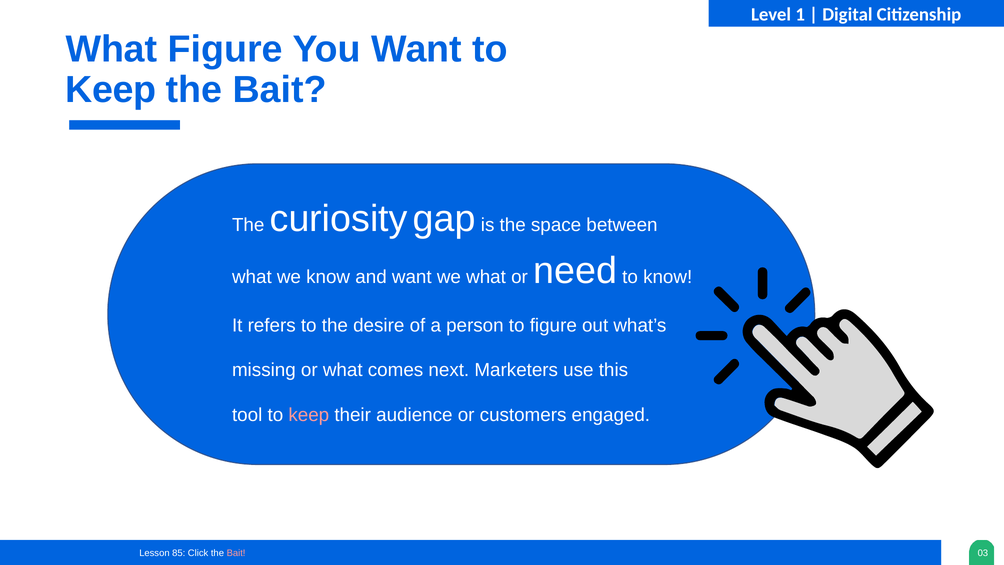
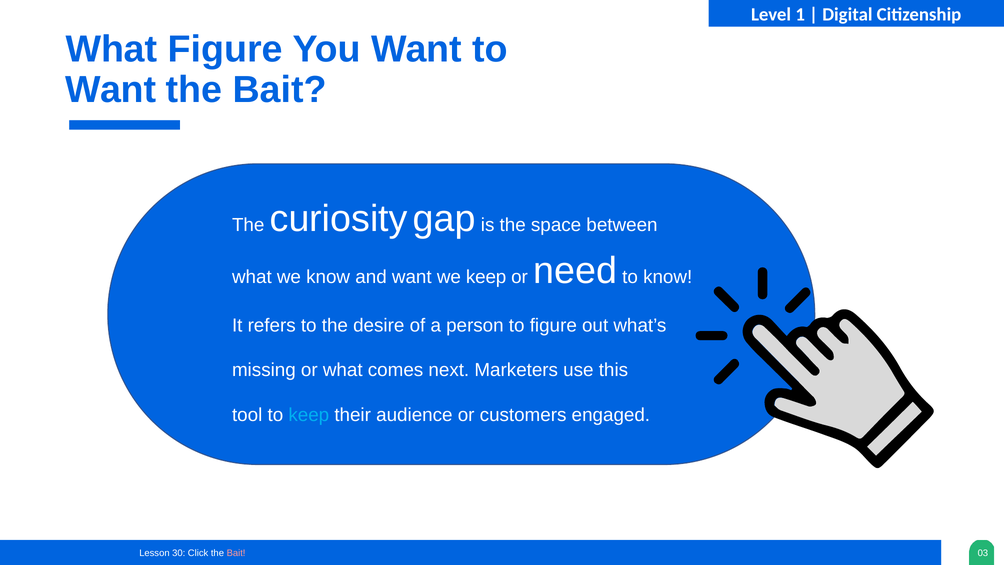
Keep at (111, 90): Keep -> Want
we what: what -> keep
keep at (309, 415) colour: pink -> light blue
85: 85 -> 30
